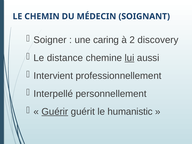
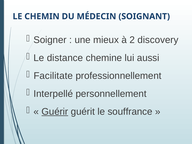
caring: caring -> mieux
lui underline: present -> none
Intervient: Intervient -> Facilitate
humanistic: humanistic -> souffrance
